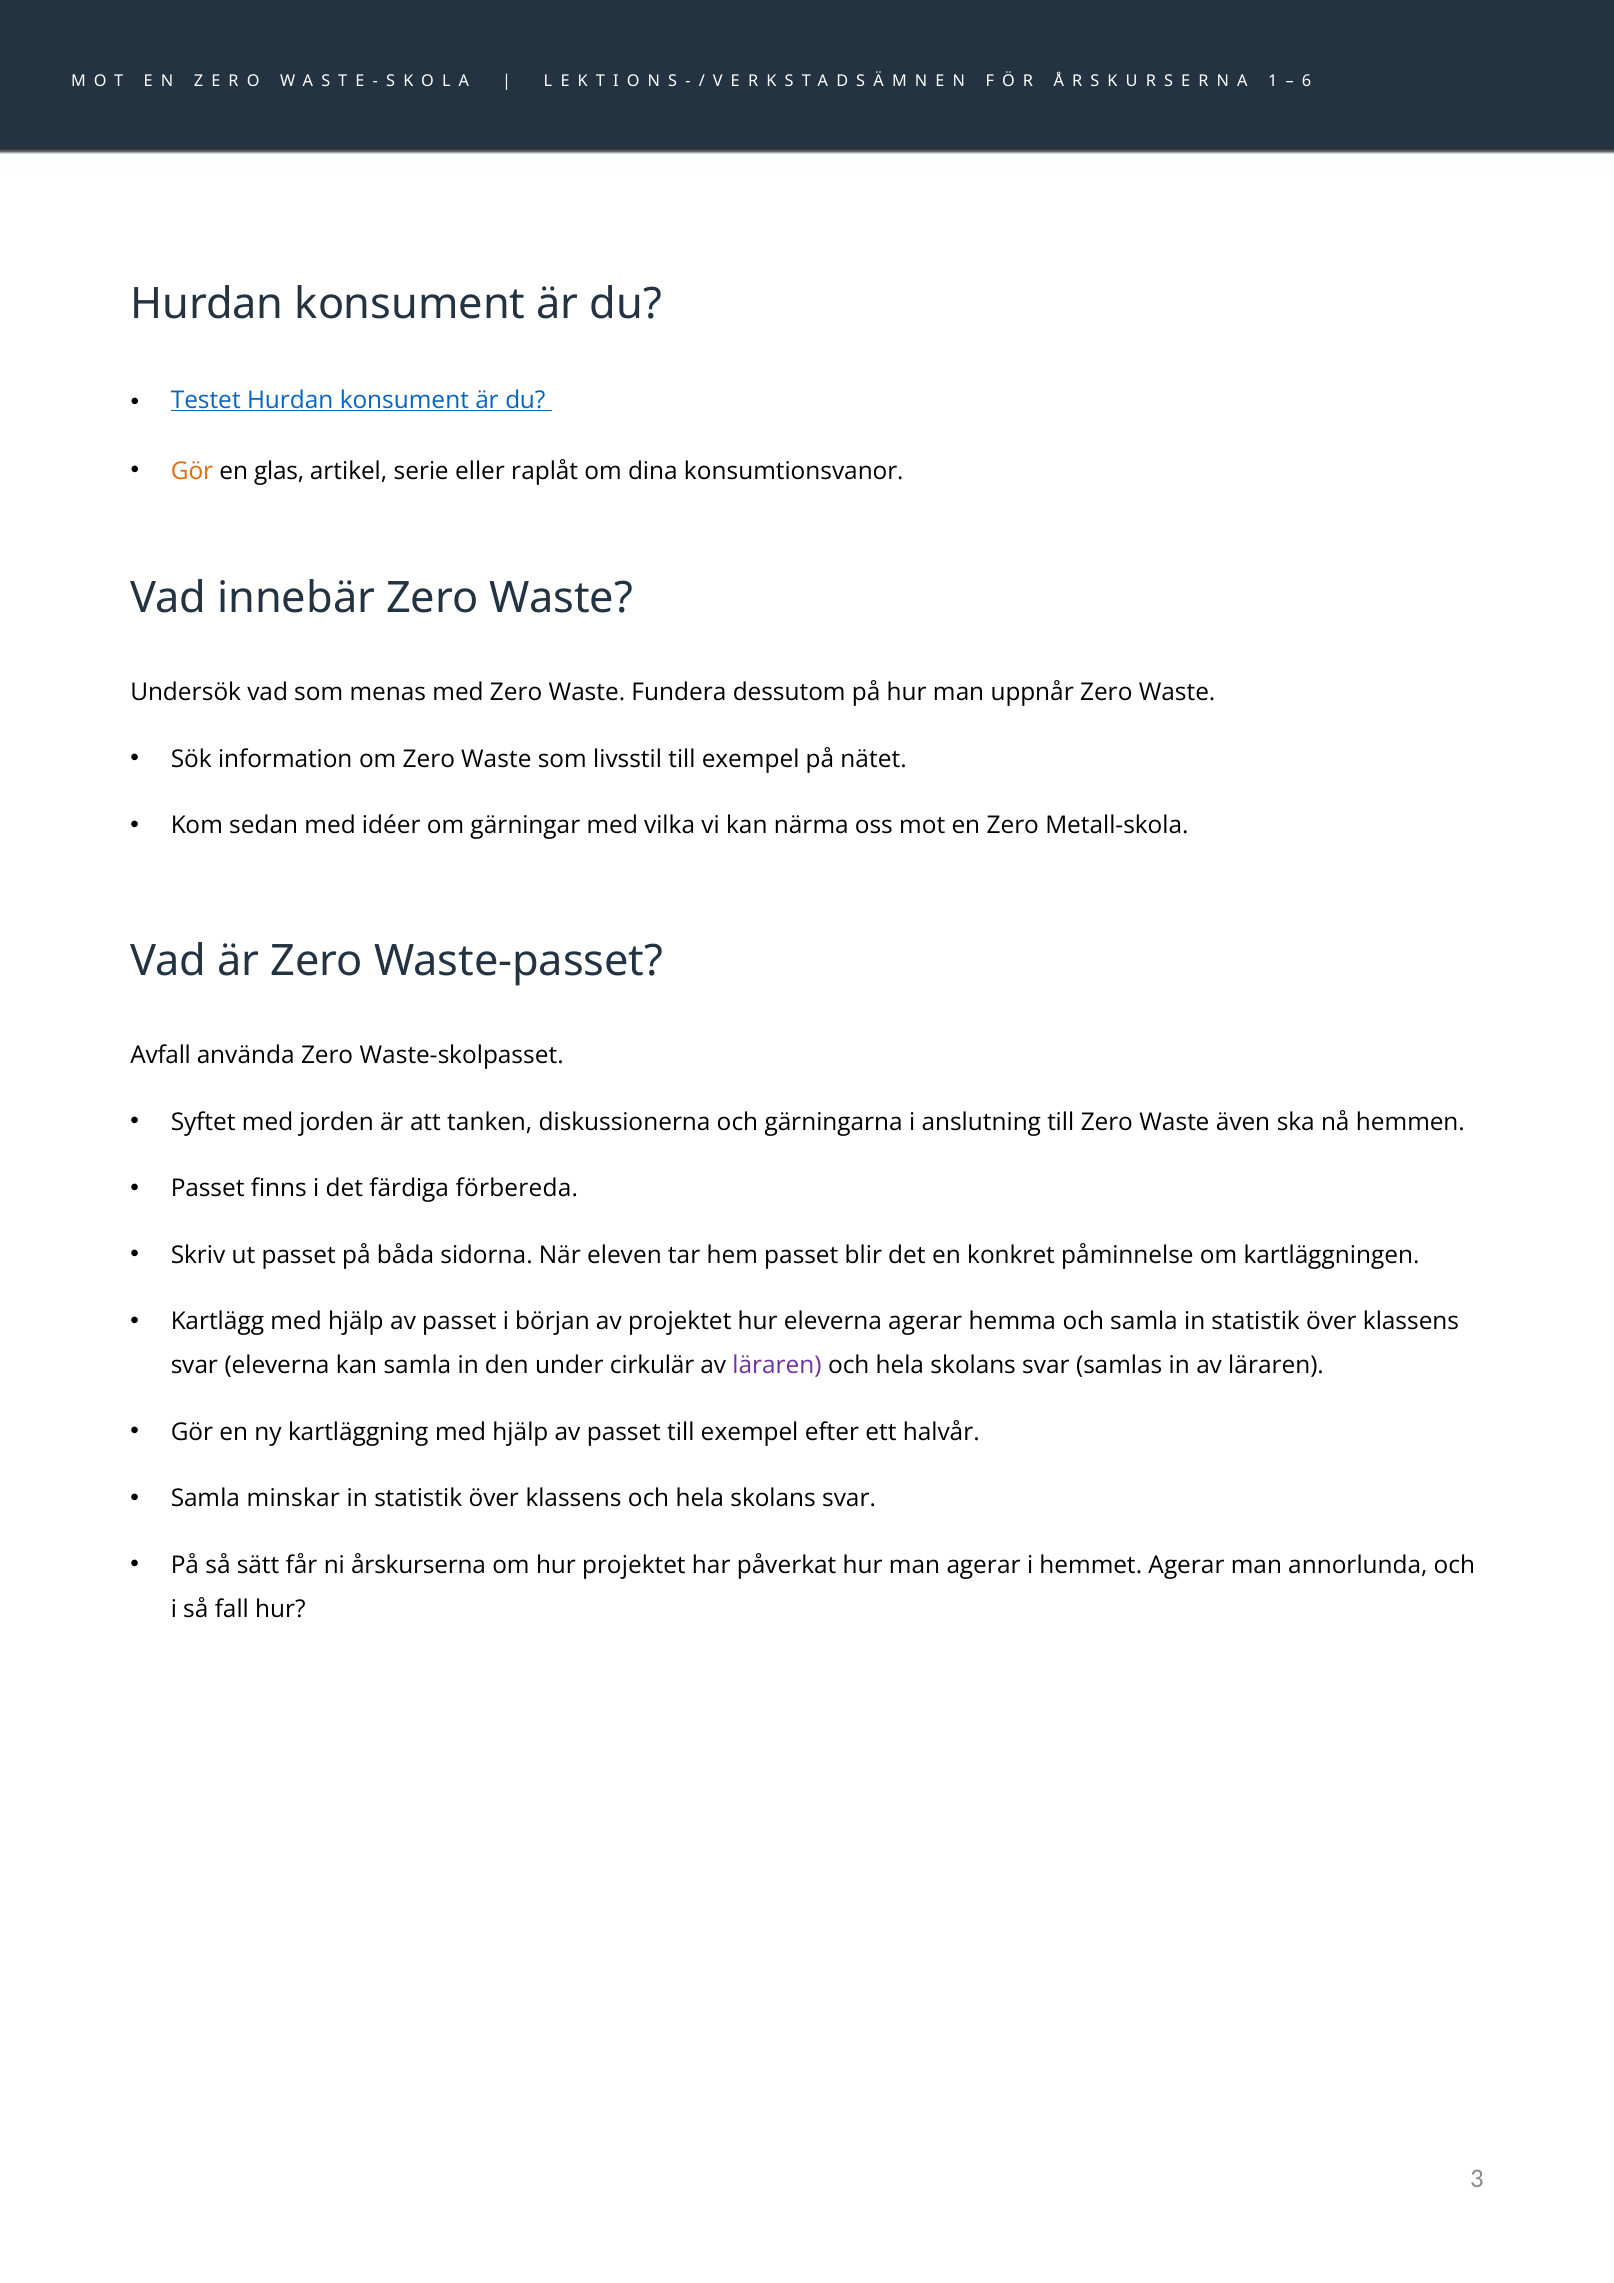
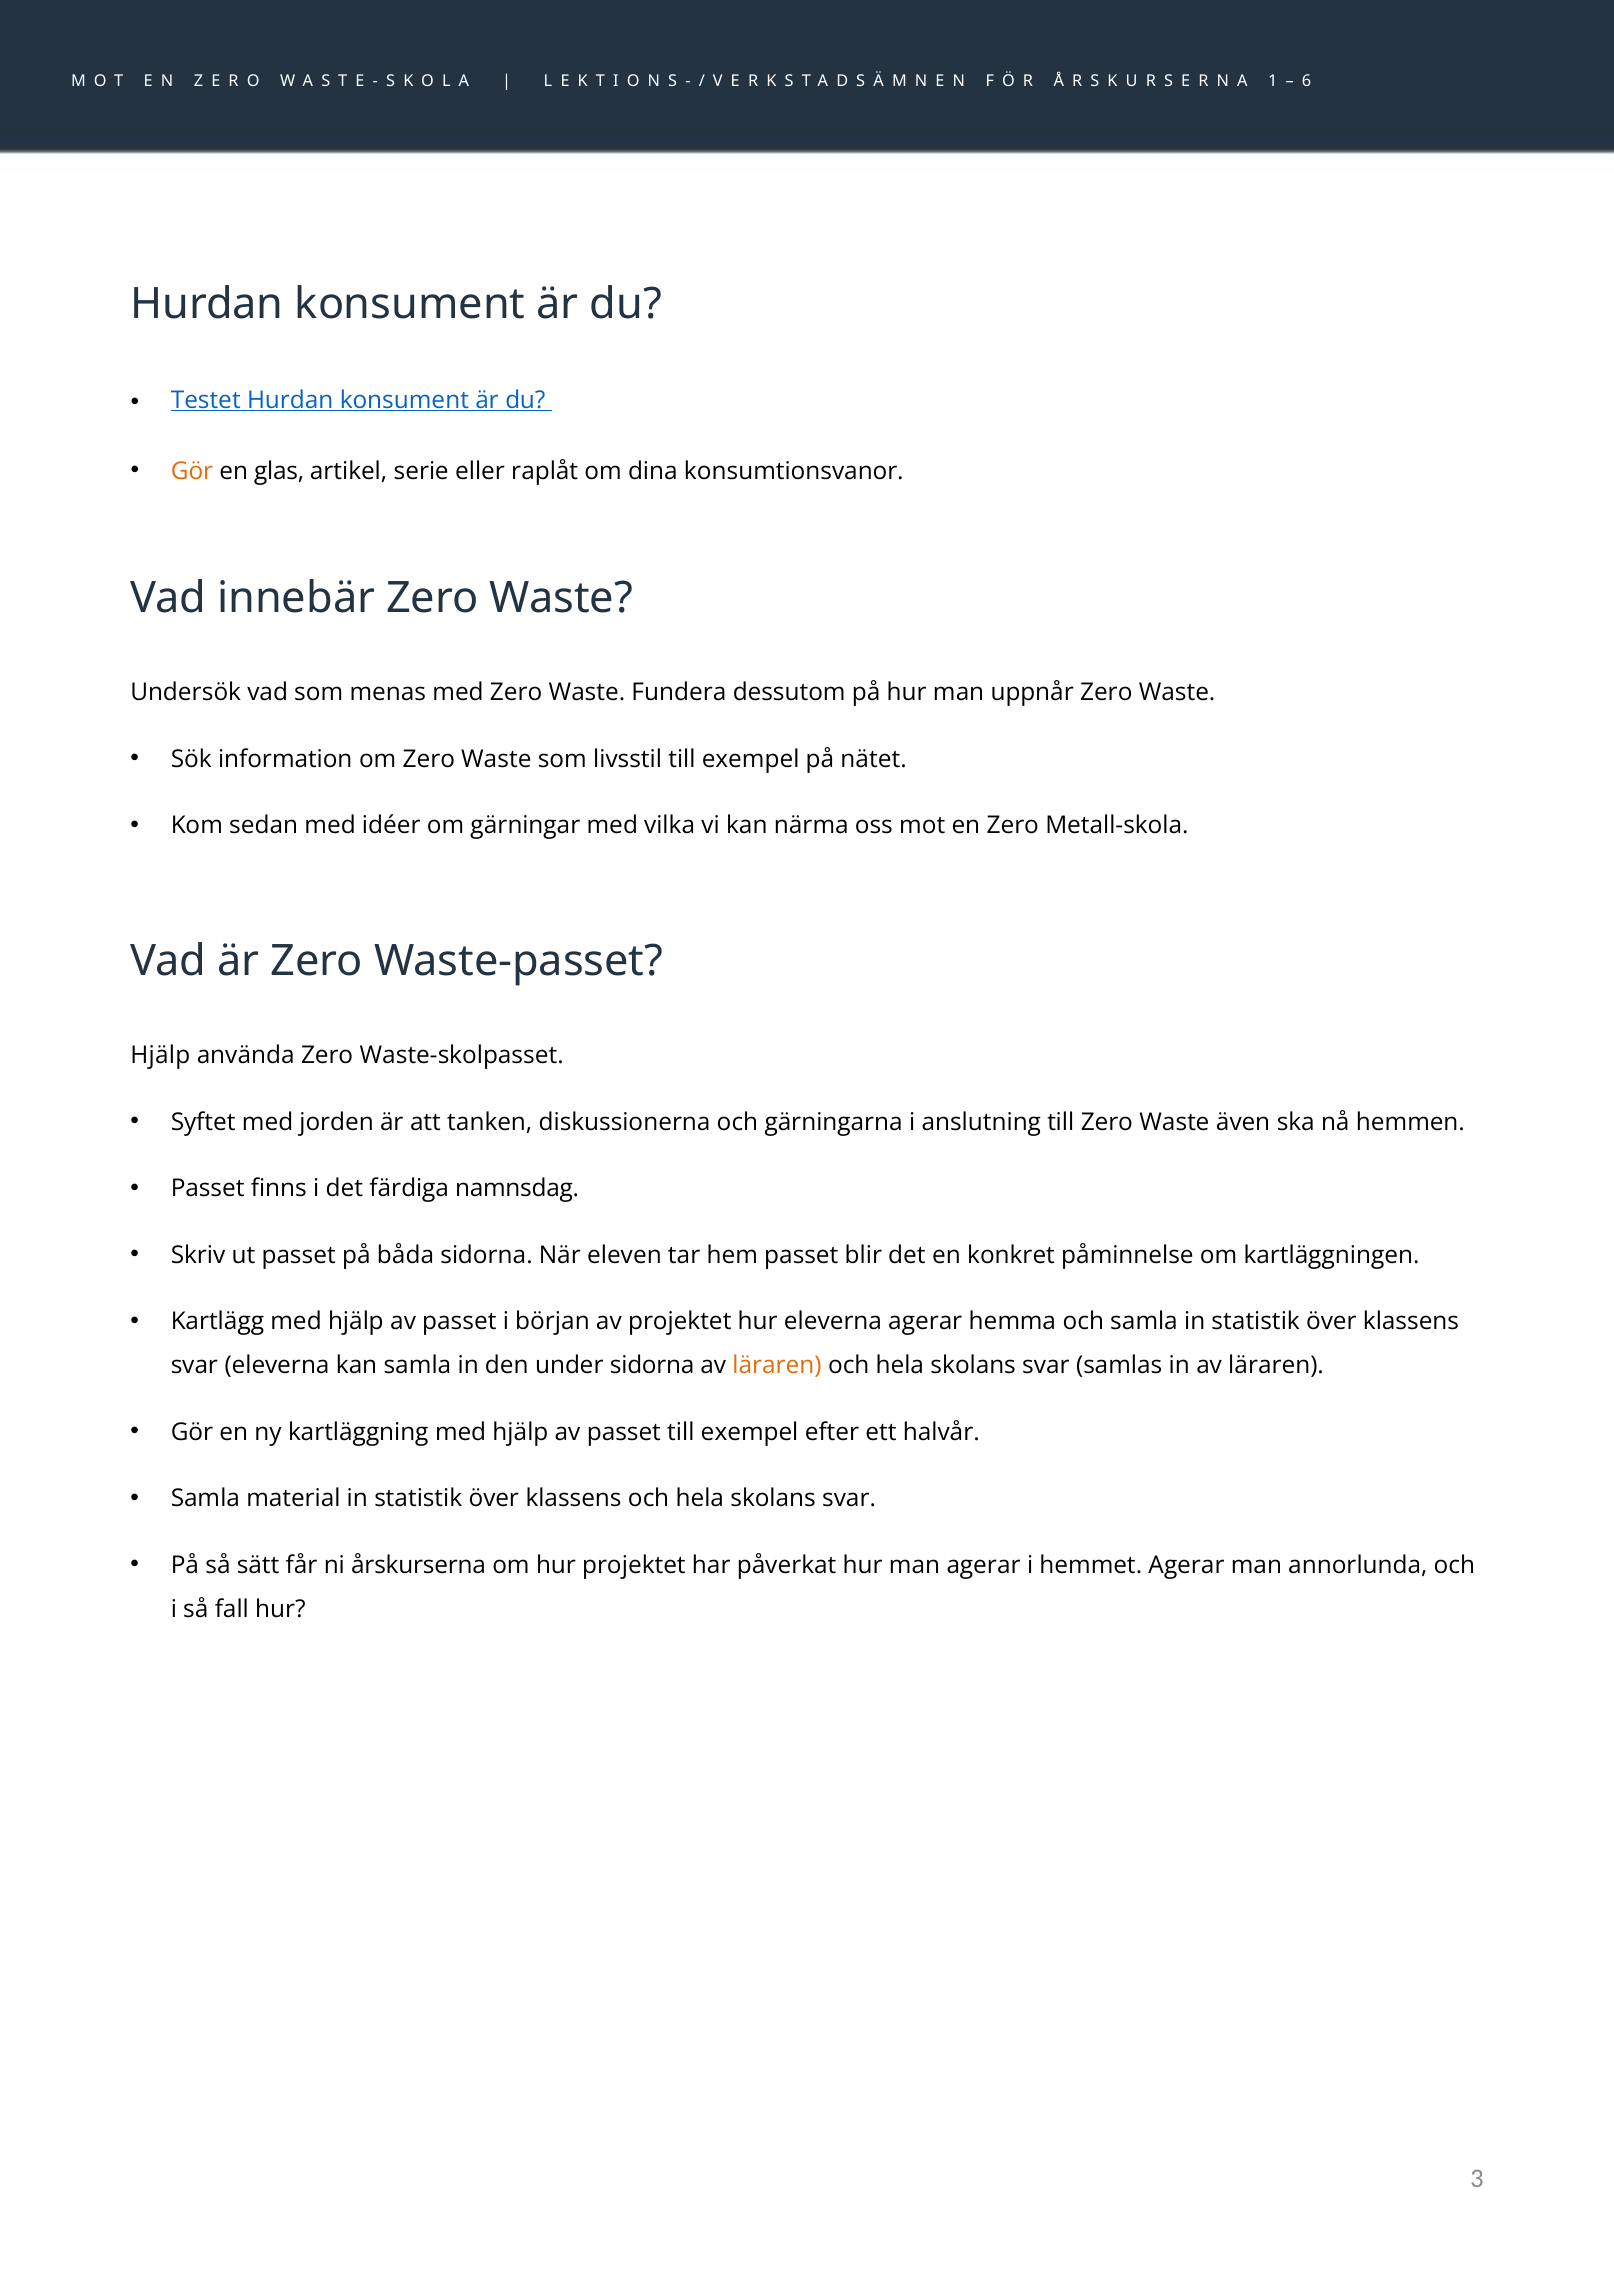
Avfall at (161, 1055): Avfall -> Hjälp
förbereda: förbereda -> namnsdag
under cirkulär: cirkulär -> sidorna
läraren at (777, 1365) colour: purple -> orange
minskar: minskar -> material
